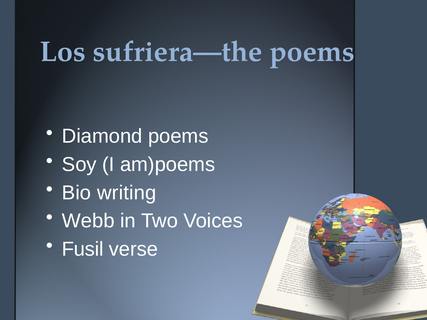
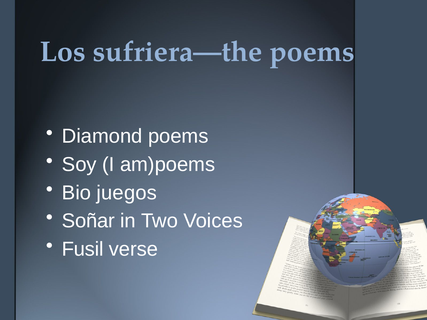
writing: writing -> juegos
Webb: Webb -> Soñar
